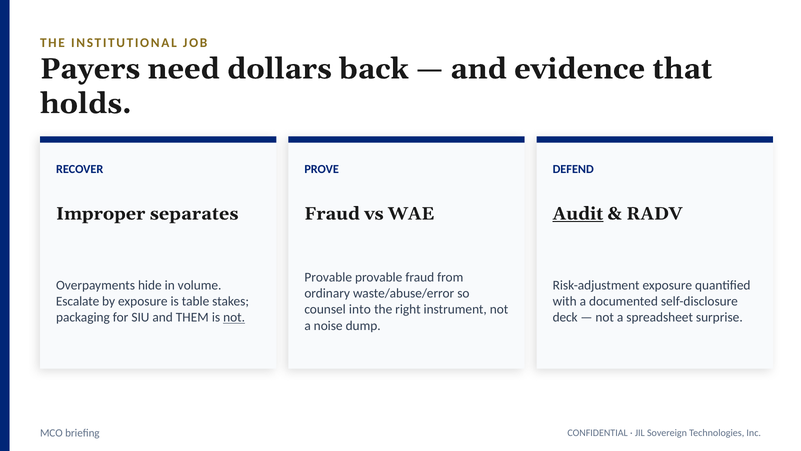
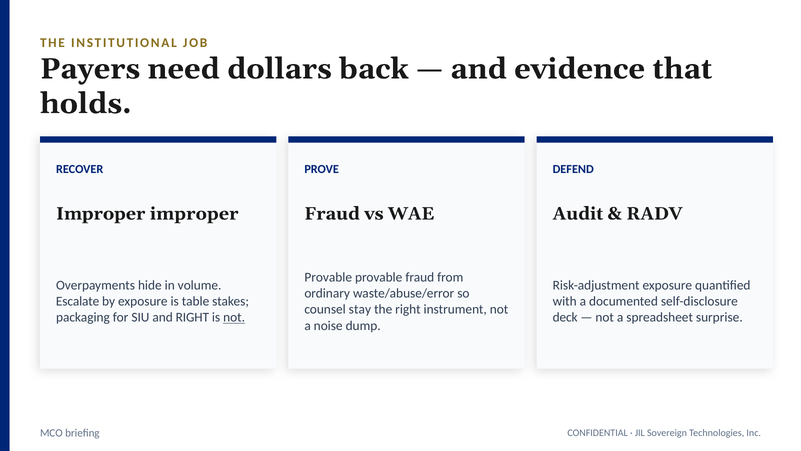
Improper separates: separates -> improper
Audit underline: present -> none
into: into -> stay
and THEM: THEM -> RIGHT
